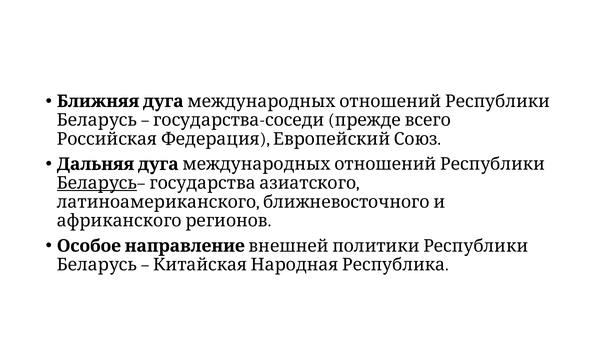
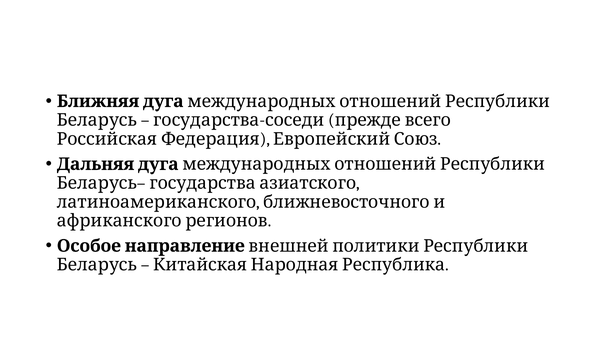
Беларусь at (97, 183) underline: present -> none
